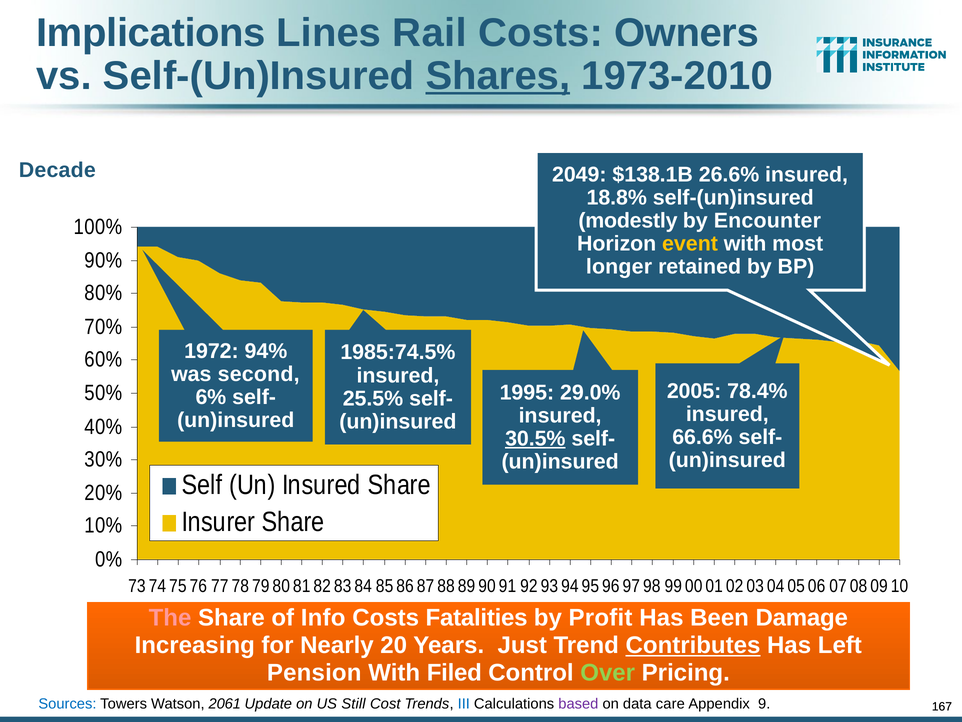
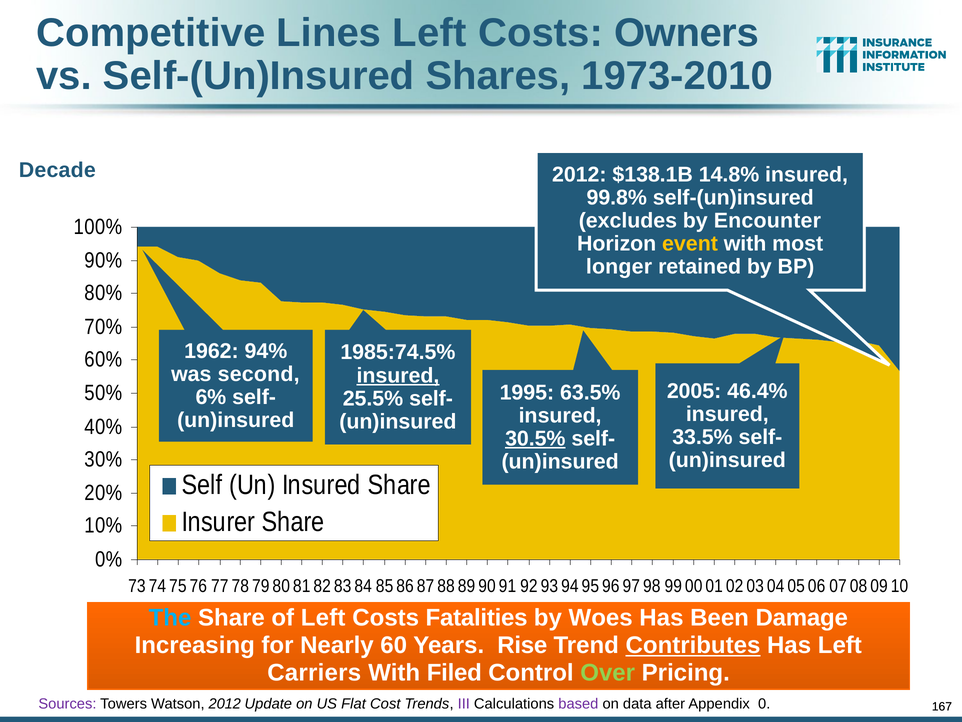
Implications: Implications -> Competitive
Lines Rail: Rail -> Left
Shares underline: present -> none
2049 at (579, 174): 2049 -> 2012
26.6%: 26.6% -> 14.8%
18.8%: 18.8% -> 99.8%
modestly: modestly -> excludes
1972: 1972 -> 1962
insured at (398, 375) underline: none -> present
78.4%: 78.4% -> 46.4%
29.0%: 29.0% -> 63.5%
66.6%: 66.6% -> 33.5%
The colour: pink -> light blue
of Info: Info -> Left
Profit: Profit -> Woes
20: 20 -> 60
Just: Just -> Rise
Pension: Pension -> Carriers
Sources colour: blue -> purple
Watson 2061: 2061 -> 2012
Still: Still -> Flat
III colour: blue -> purple
care: care -> after
9: 9 -> 0
